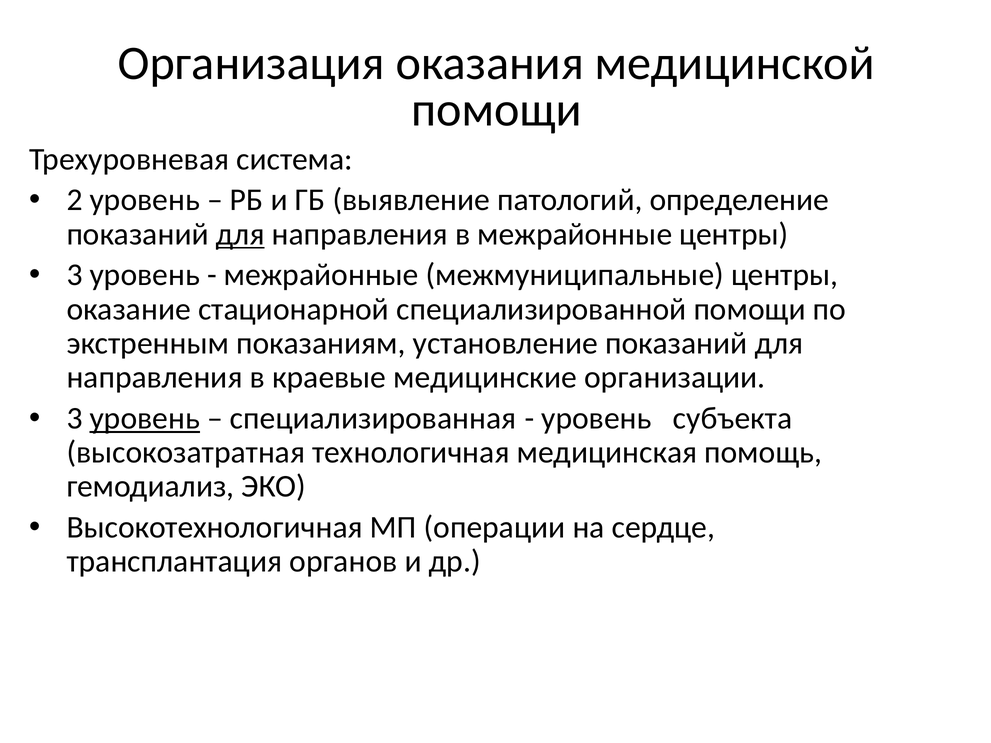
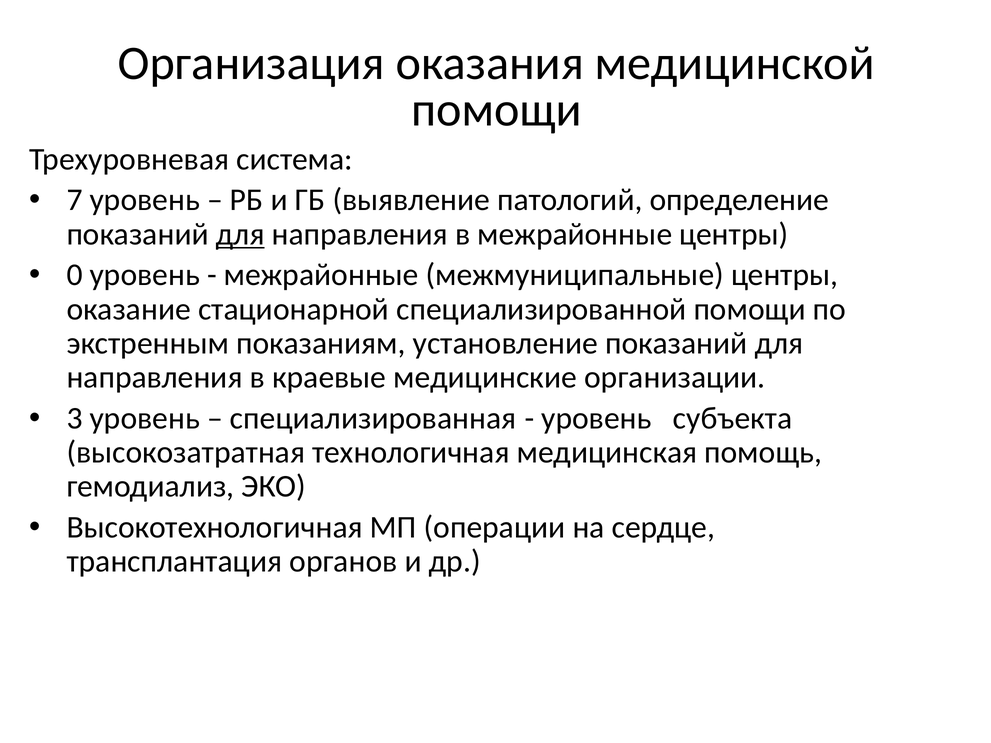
2: 2 -> 7
3 at (75, 275): 3 -> 0
уровень at (145, 418) underline: present -> none
